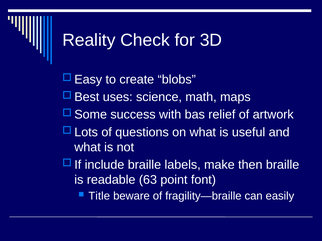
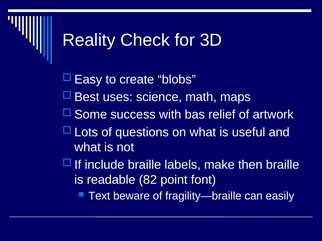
63: 63 -> 82
Title: Title -> Text
